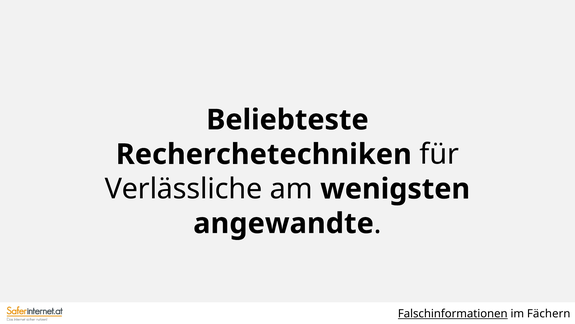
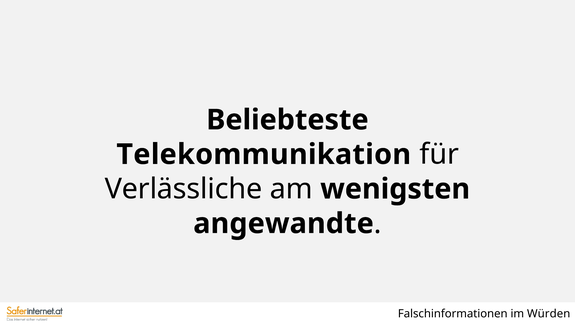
Recherchetechniken: Recherchetechniken -> Telekommunikation
Falschinformationen underline: present -> none
Fächern: Fächern -> Würden
